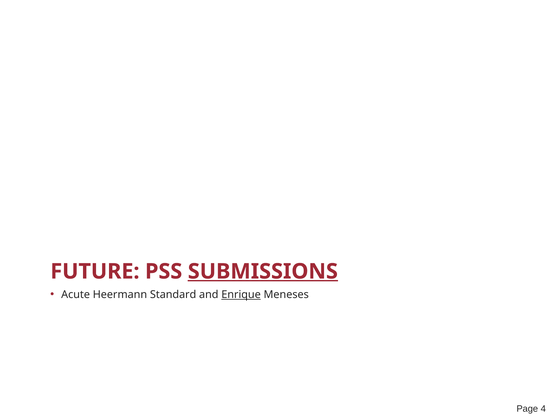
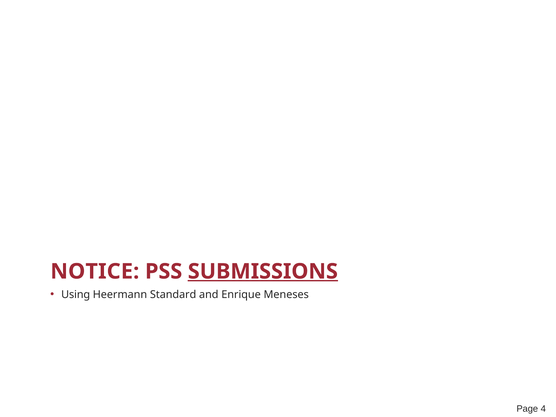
FUTURE: FUTURE -> NOTICE
Acute: Acute -> Using
Enrique underline: present -> none
